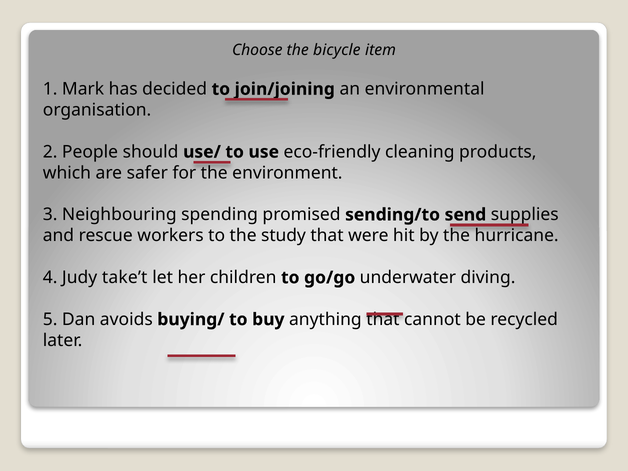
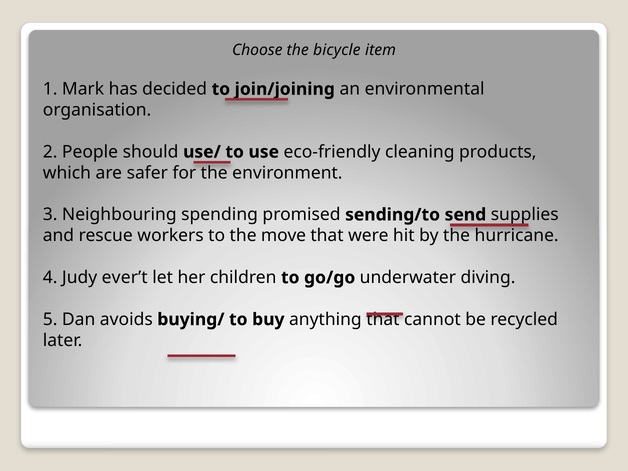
study: study -> move
take’t: take’t -> ever’t
